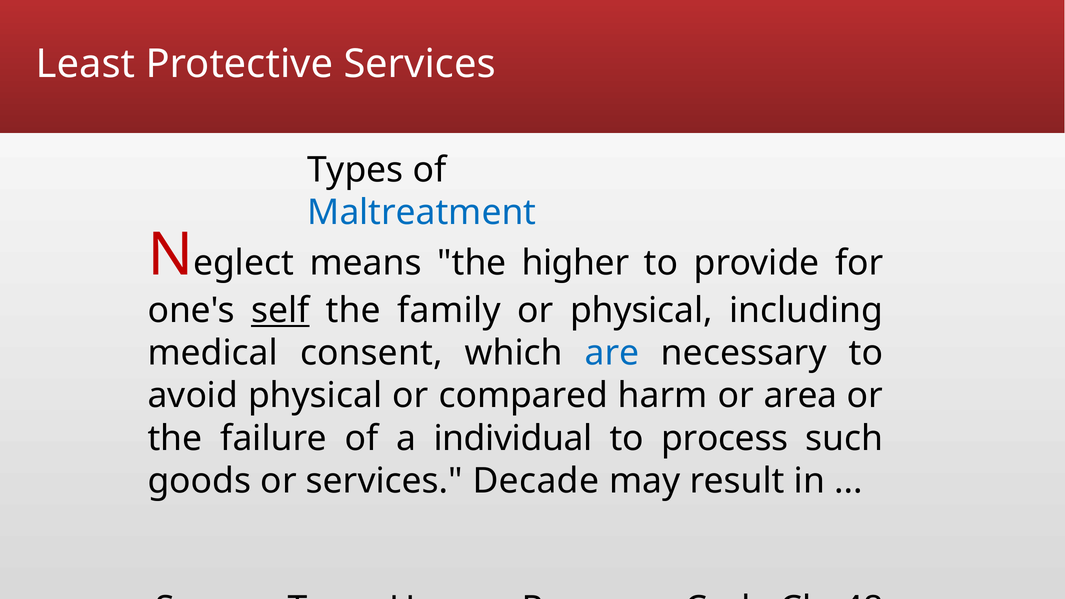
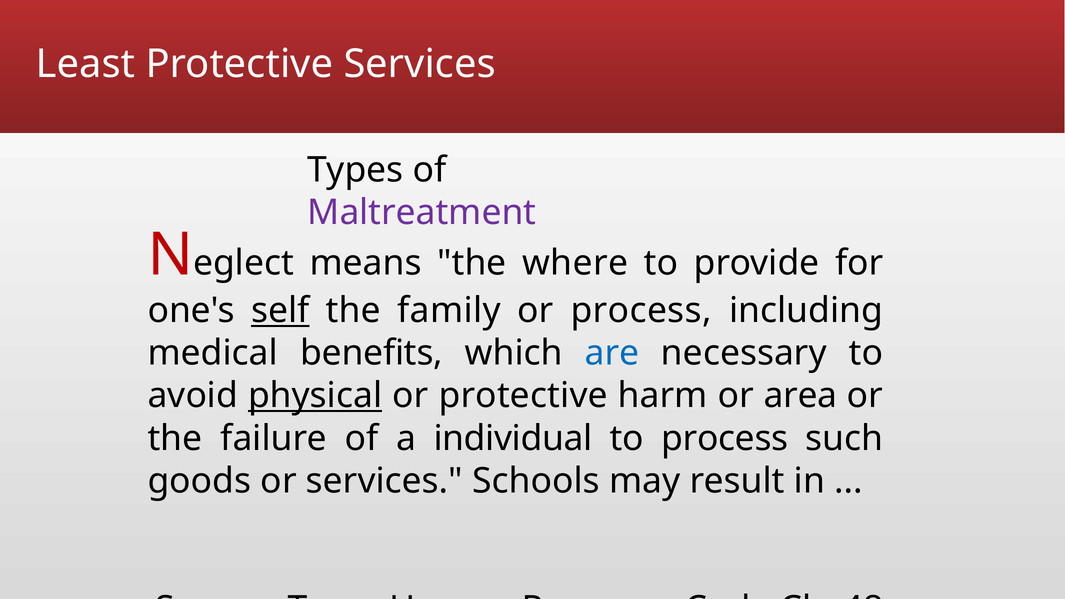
Maltreatment colour: blue -> purple
higher: higher -> where
or physical: physical -> process
consent: consent -> benefits
physical at (315, 396) underline: none -> present
or compared: compared -> protective
Decade: Decade -> Schools
